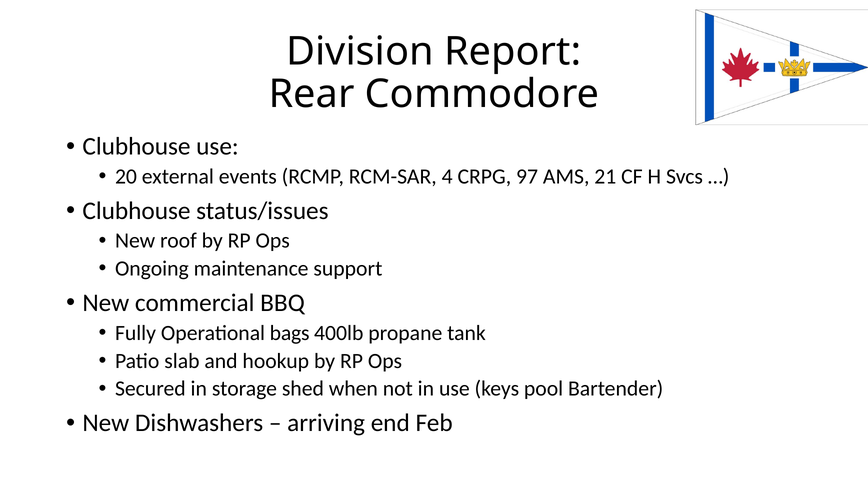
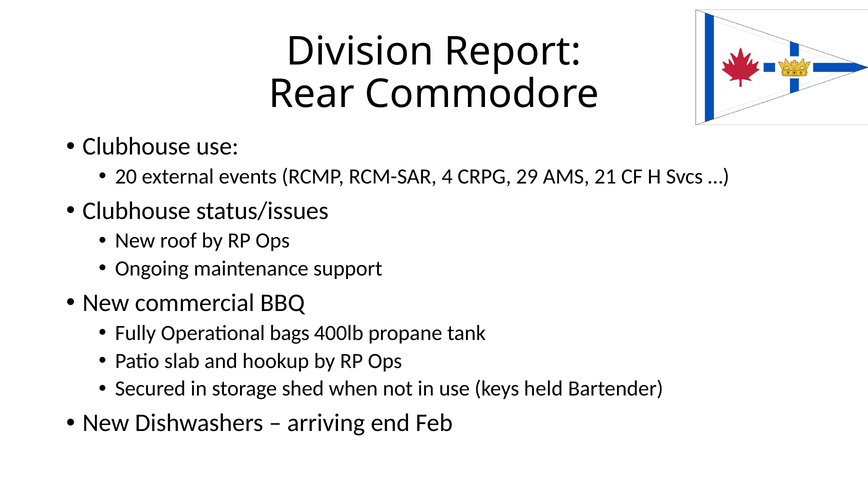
97: 97 -> 29
pool: pool -> held
